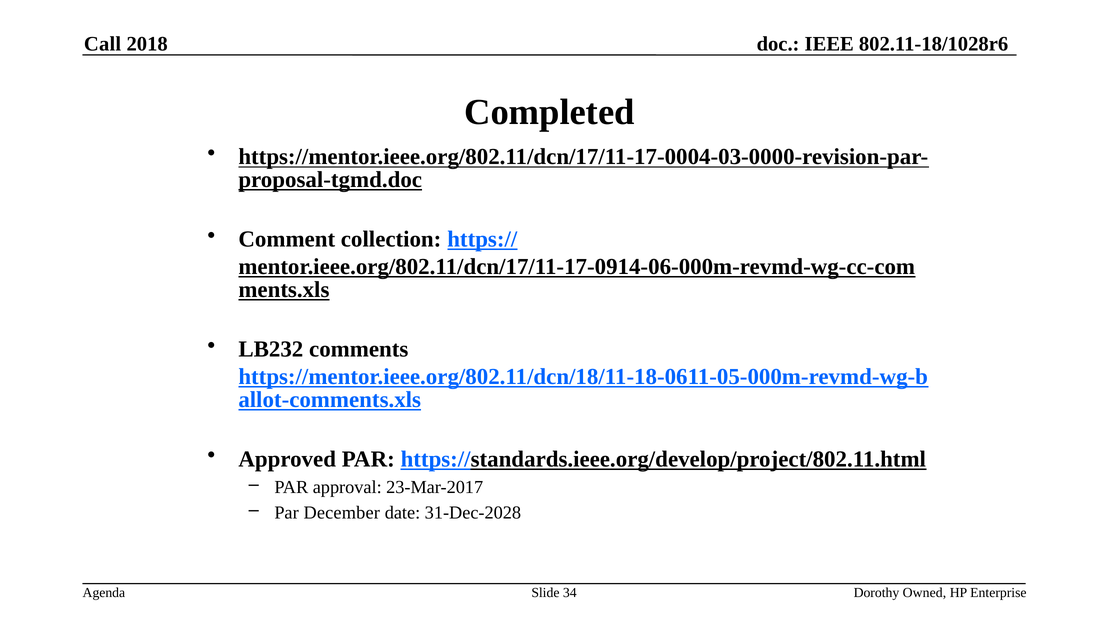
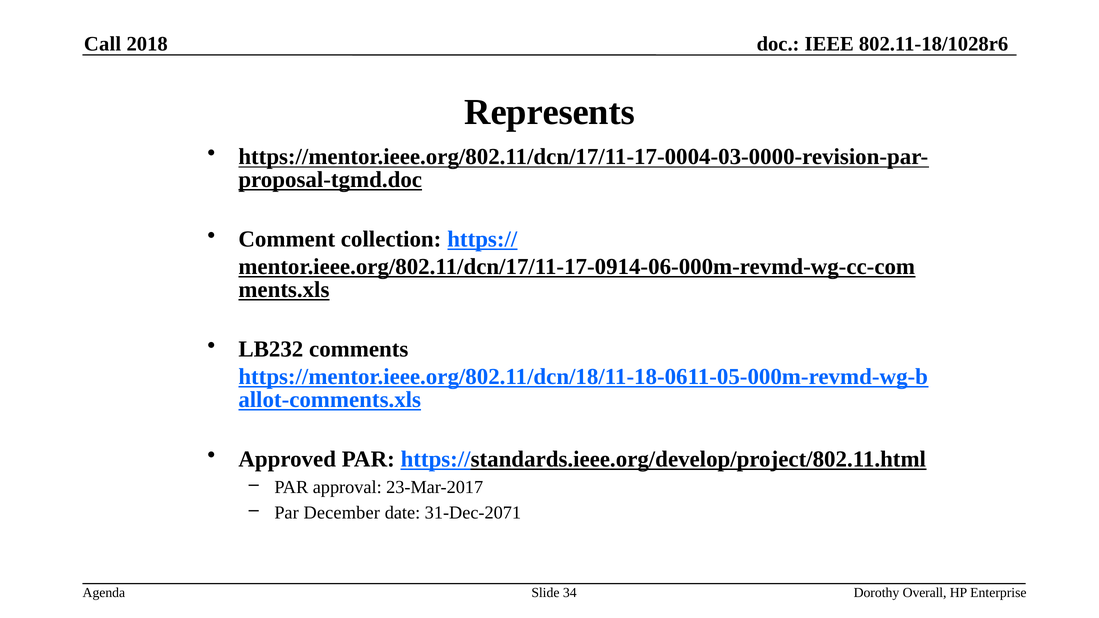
Completed: Completed -> Represents
31-Dec-2028: 31-Dec-2028 -> 31-Dec-2071
Owned: Owned -> Overall
